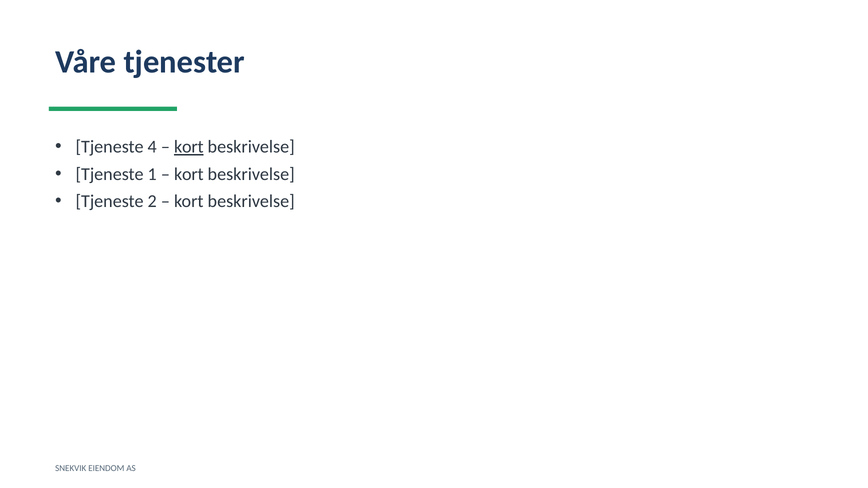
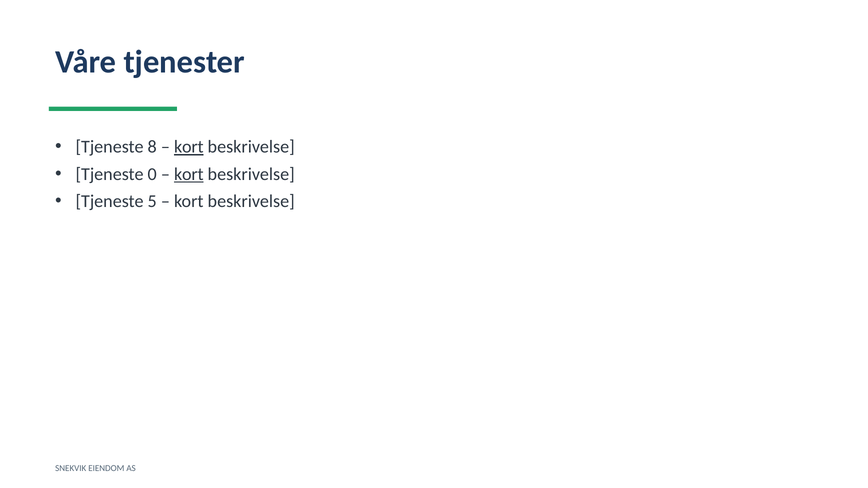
4: 4 -> 8
1: 1 -> 0
kort at (189, 174) underline: none -> present
2: 2 -> 5
